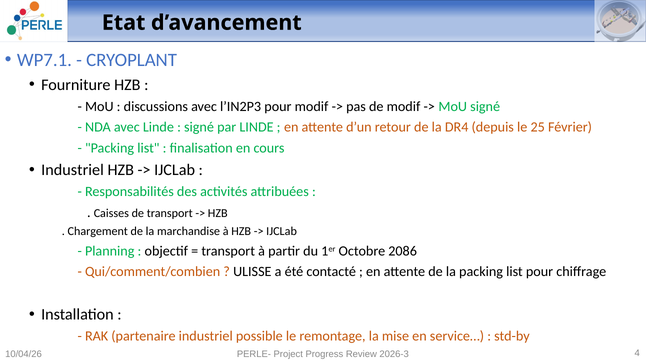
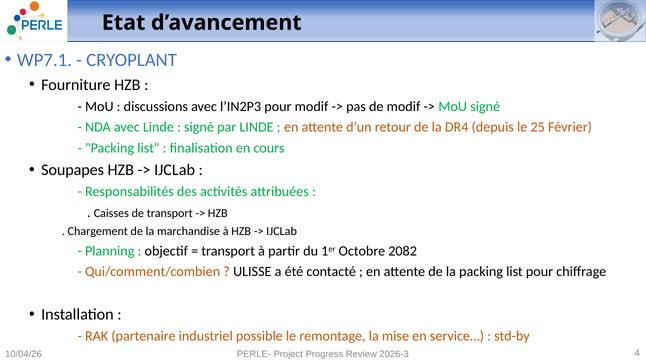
Industriel at (73, 170): Industriel -> Soupapes
2086: 2086 -> 2082
